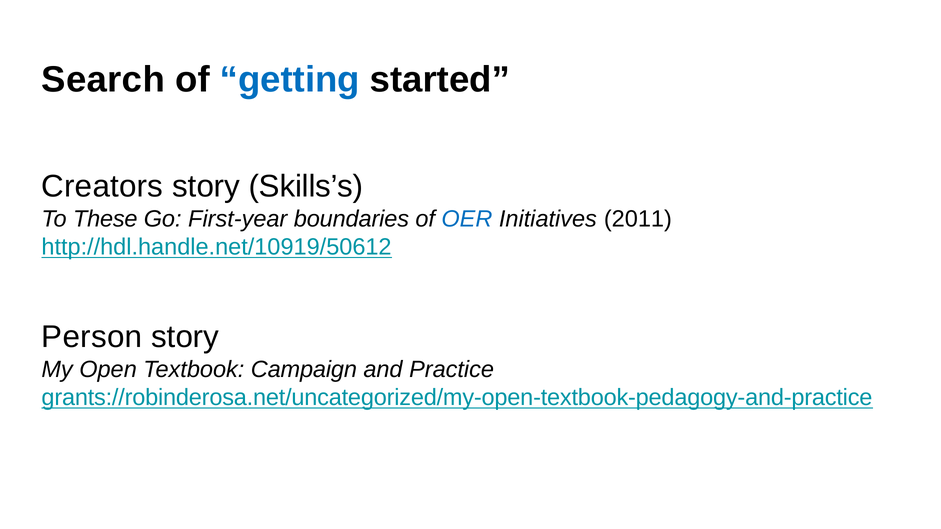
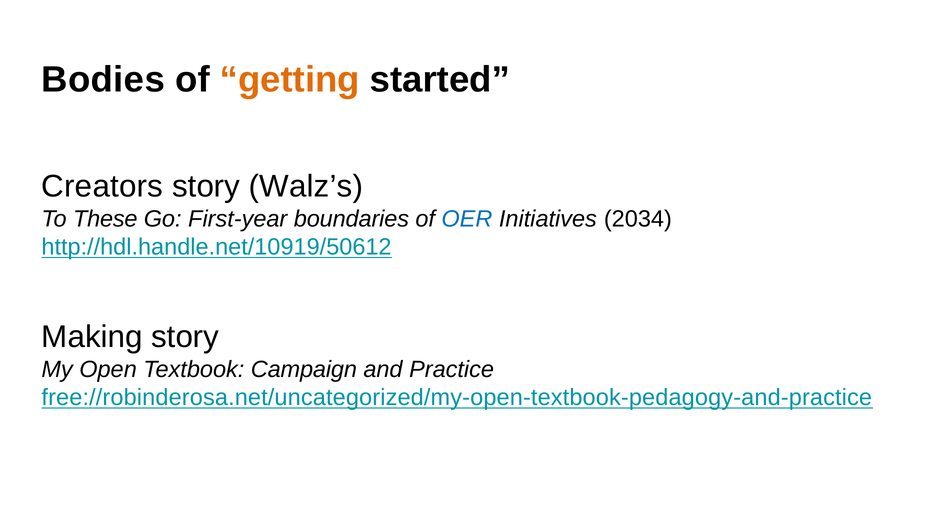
Search: Search -> Bodies
getting colour: blue -> orange
Skills’s: Skills’s -> Walz’s
2011: 2011 -> 2034
Person: Person -> Making
grants://robinderosa.net/uncategorized/my-open-textbook-pedagogy-and-practice: grants://robinderosa.net/uncategorized/my-open-textbook-pedagogy-and-practice -> free://robinderosa.net/uncategorized/my-open-textbook-pedagogy-and-practice
